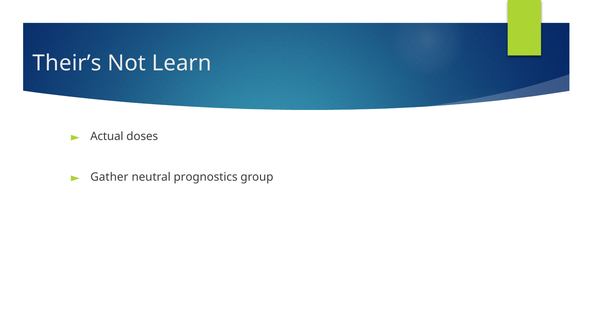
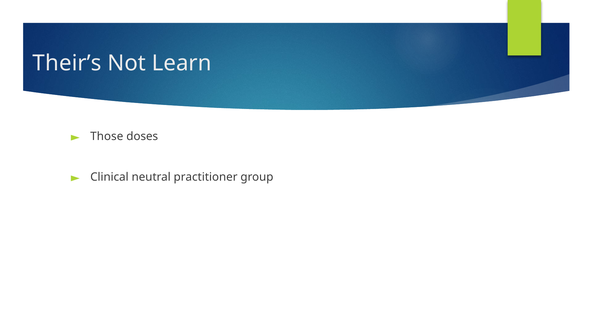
Actual: Actual -> Those
Gather: Gather -> Clinical
prognostics: prognostics -> practitioner
